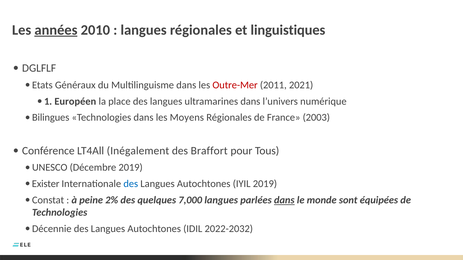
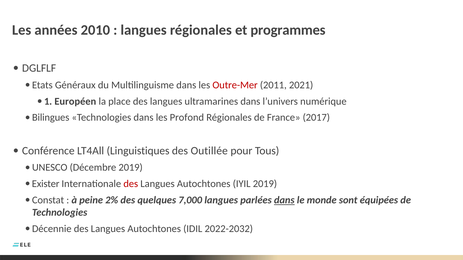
années underline: present -> none
linguistiques: linguistiques -> programmes
Moyens: Moyens -> Profond
2003: 2003 -> 2017
Inégalement: Inégalement -> Linguistiques
Braffort: Braffort -> Outillée
des at (131, 184) colour: blue -> red
